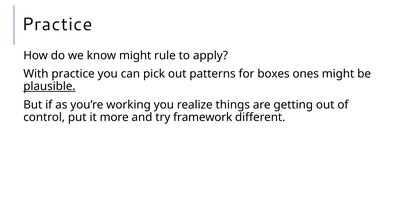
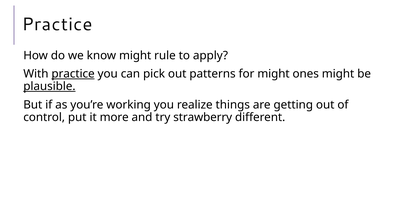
practice at (73, 74) underline: none -> present
for boxes: boxes -> might
framework: framework -> strawberry
